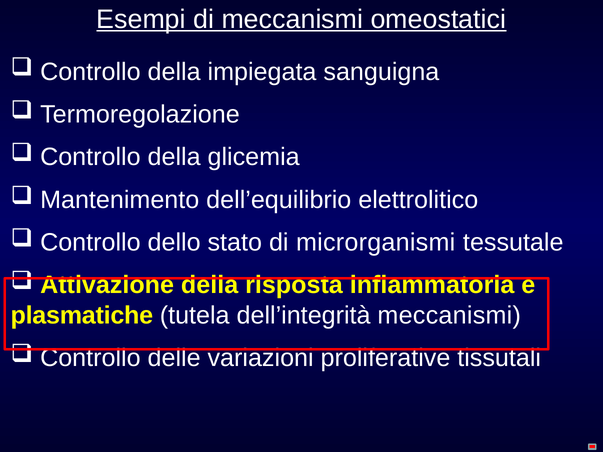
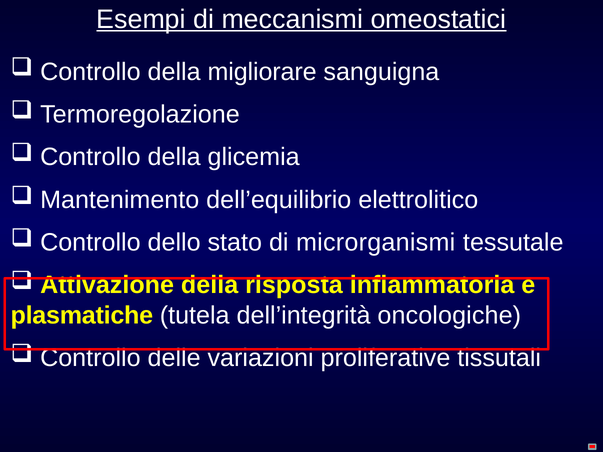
impiegata: impiegata -> migliorare
dell’integrità meccanismi: meccanismi -> oncologiche
